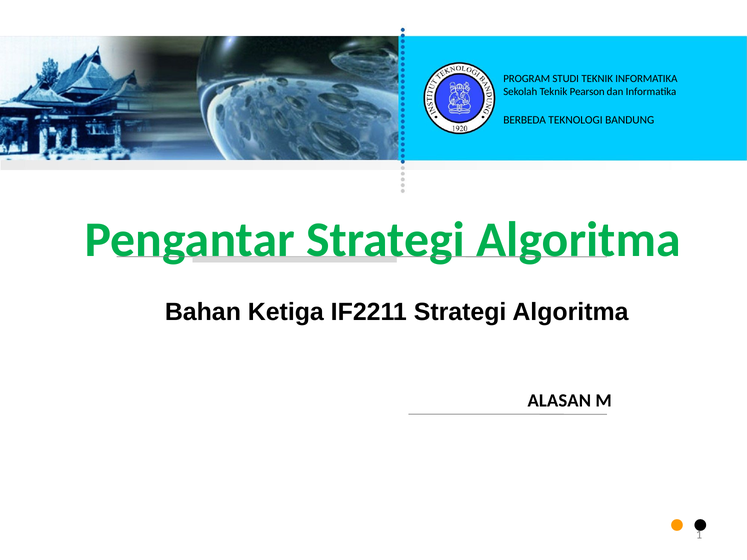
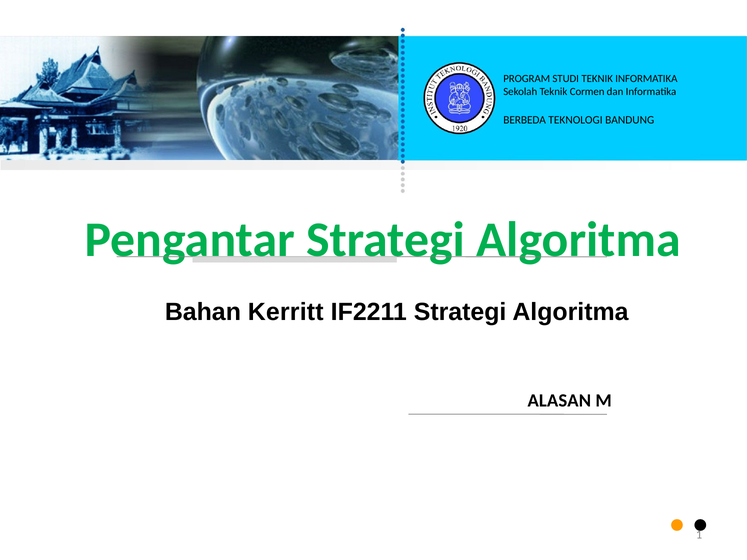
Pearson: Pearson -> Cormen
Ketiga: Ketiga -> Kerritt
